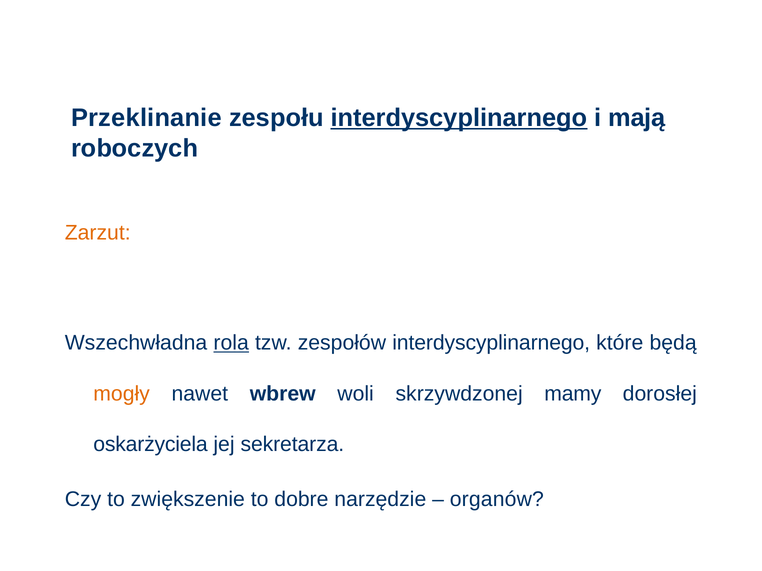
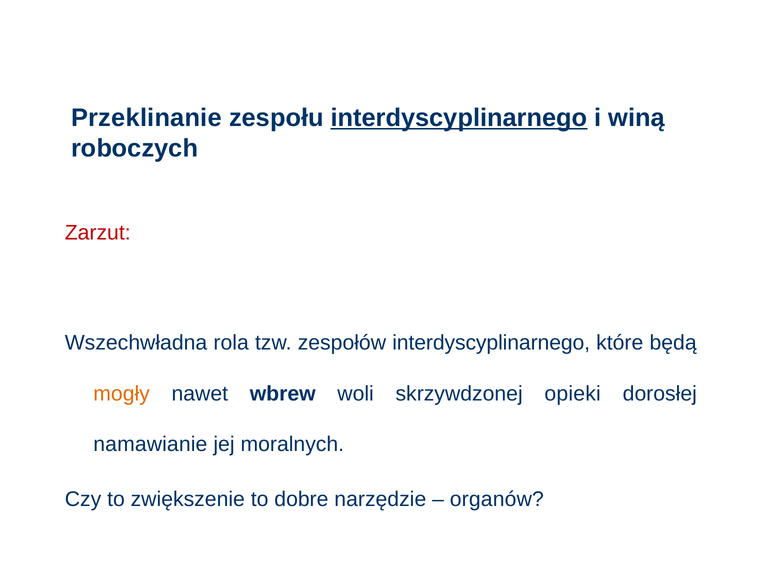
mają: mają -> winą
Zarzut colour: orange -> red
rola underline: present -> none
mamy: mamy -> opieki
oskarżyciela: oskarżyciela -> namawianie
sekretarza: sekretarza -> moralnych
